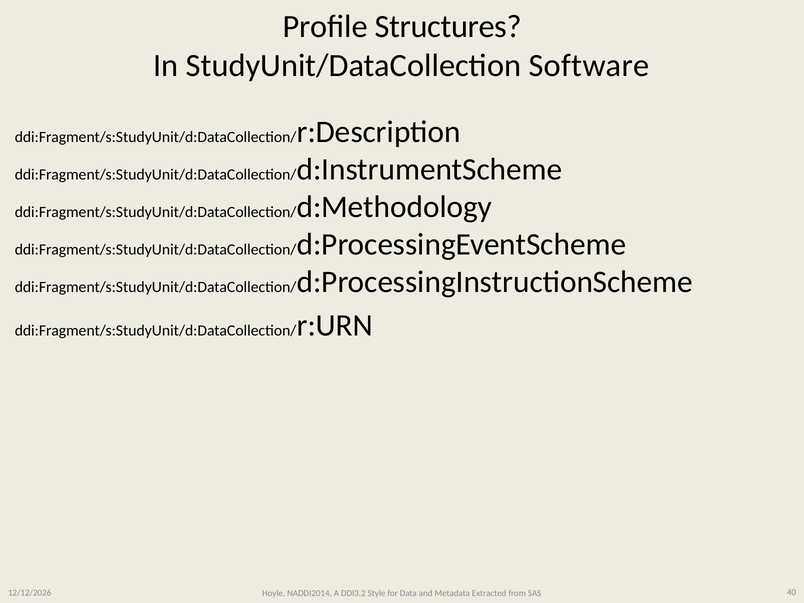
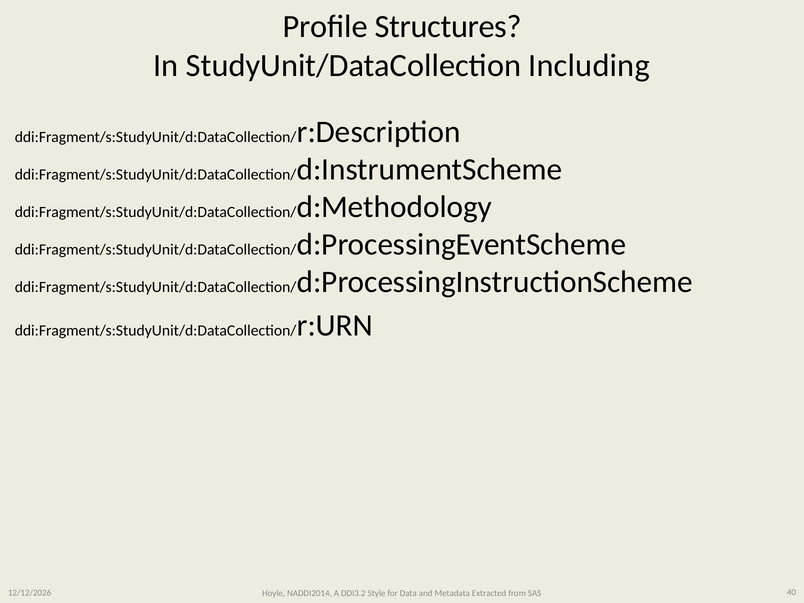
Software: Software -> Including
